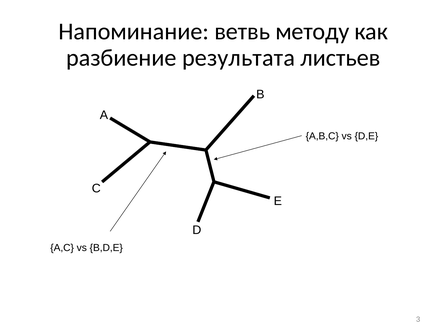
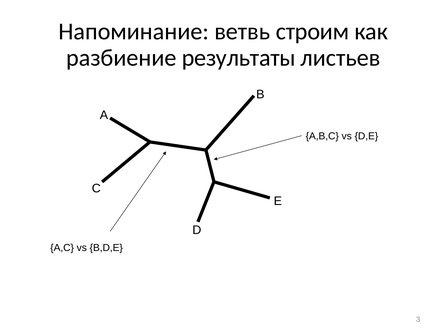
методу: методу -> строим
результата: результата -> результаты
